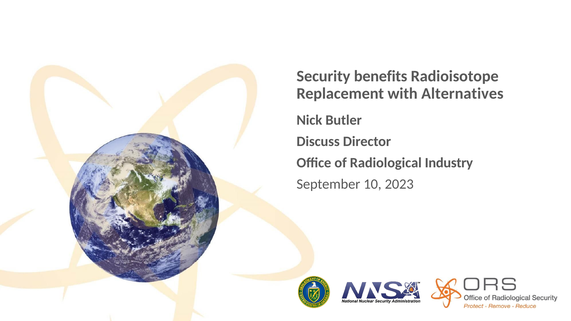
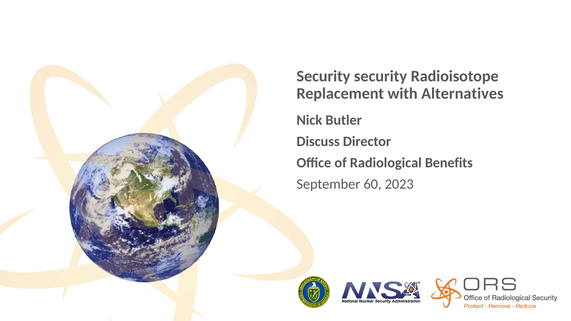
Security benefits: benefits -> security
Industry: Industry -> Benefits
10: 10 -> 60
